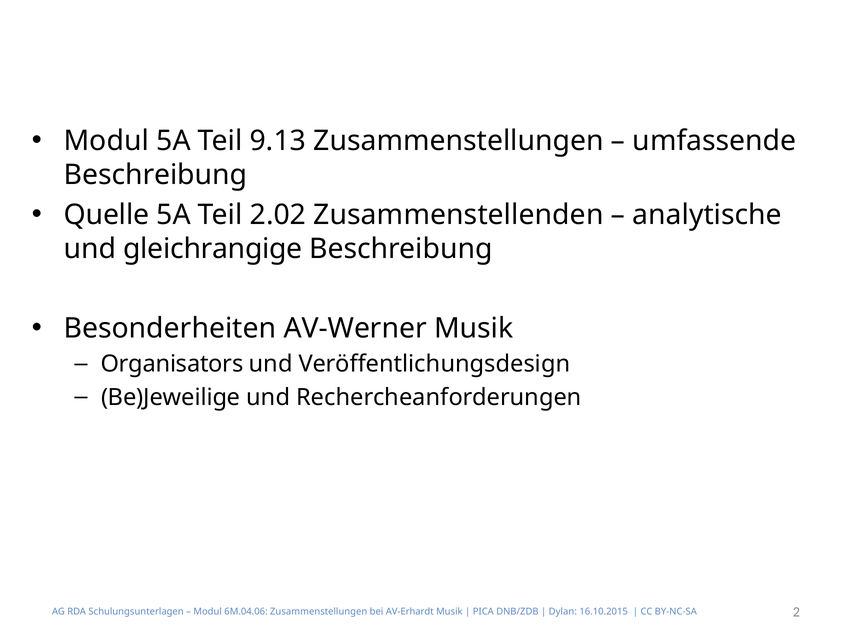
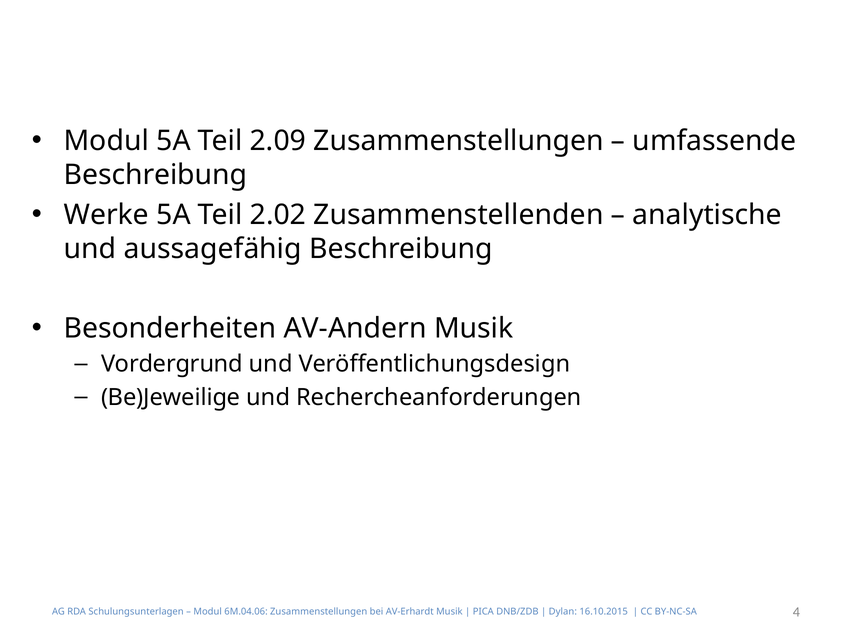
9.13: 9.13 -> 2.09
Quelle: Quelle -> Werke
gleichrangige: gleichrangige -> aussagefähig
AV-Werner: AV-Werner -> AV-Andern
Organisators: Organisators -> Vordergrund
2: 2 -> 4
